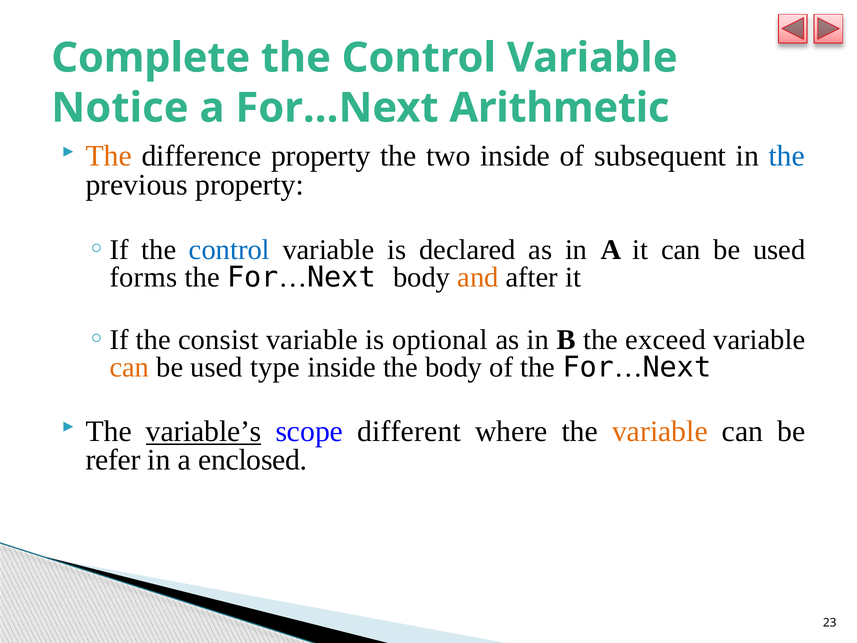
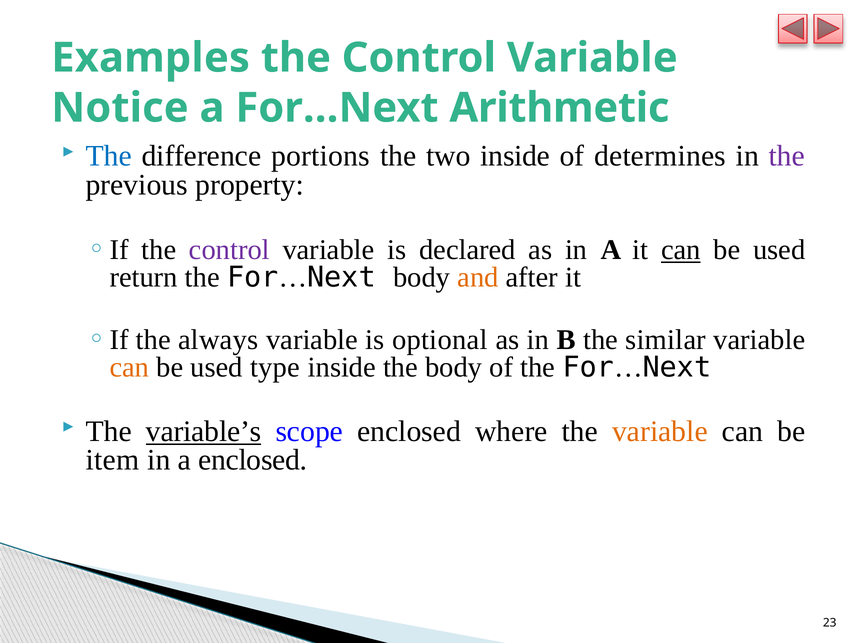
Complete: Complete -> Examples
The at (109, 156) colour: orange -> blue
difference property: property -> portions
subsequent: subsequent -> determines
the at (787, 156) colour: blue -> purple
control at (229, 250) colour: blue -> purple
can at (681, 250) underline: none -> present
forms: forms -> return
consist: consist -> always
exceed: exceed -> similar
scope different: different -> enclosed
refer: refer -> item
